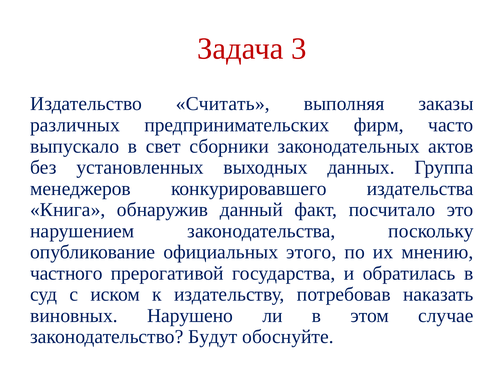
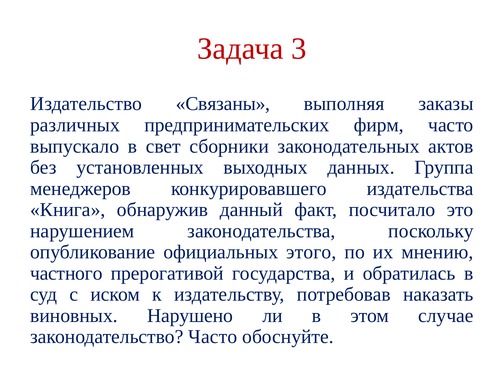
Считать: Считать -> Связаны
законодательство Будут: Будут -> Часто
